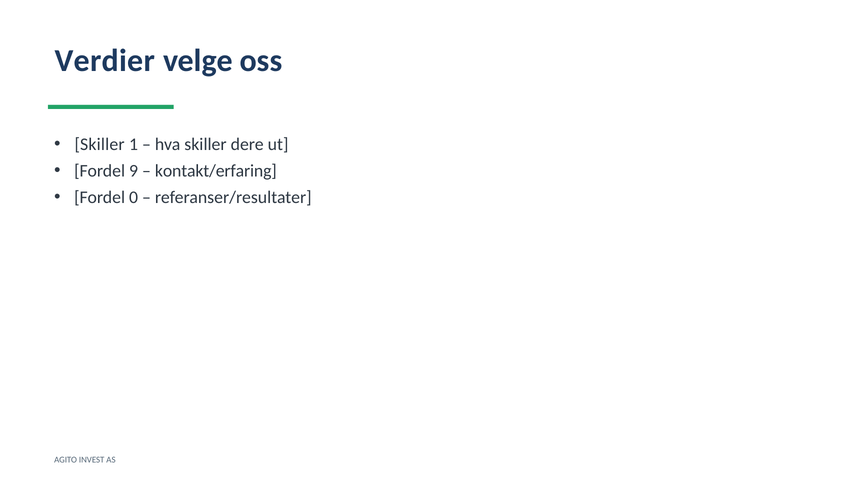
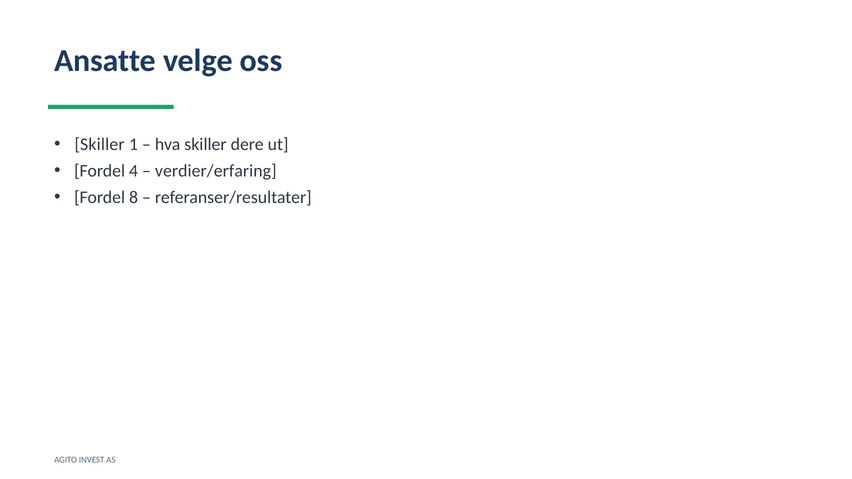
Verdier: Verdier -> Ansatte
9: 9 -> 4
kontakt/erfaring: kontakt/erfaring -> verdier/erfaring
0: 0 -> 8
